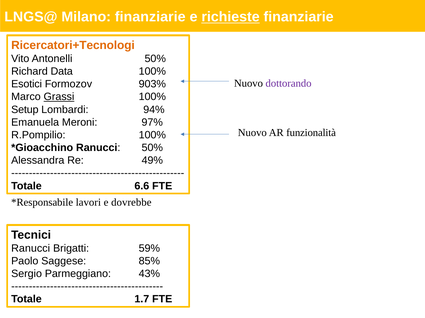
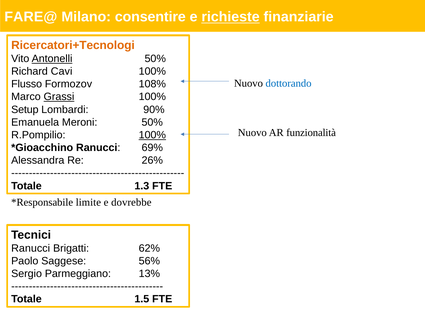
LNGS@: LNGS@ -> FARE@
Milano finanziarie: finanziarie -> consentire
Antonelli underline: none -> present
Data: Data -> Cavi
dottorando colour: purple -> blue
Esotici: Esotici -> Flusso
903%: 903% -> 108%
94%: 94% -> 90%
Meroni 97%: 97% -> 50%
100% at (152, 135) underline: none -> present
Ranucci 50%: 50% -> 69%
49%: 49% -> 26%
6.6: 6.6 -> 1.3
lavori: lavori -> limite
59%: 59% -> 62%
85%: 85% -> 56%
43%: 43% -> 13%
1.7: 1.7 -> 1.5
